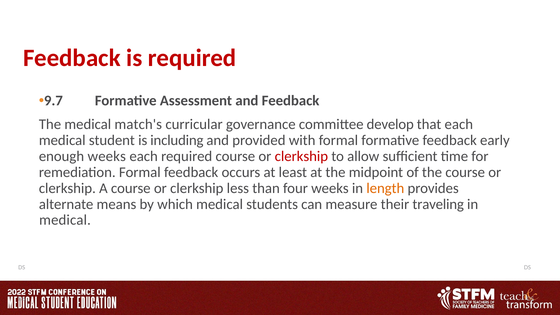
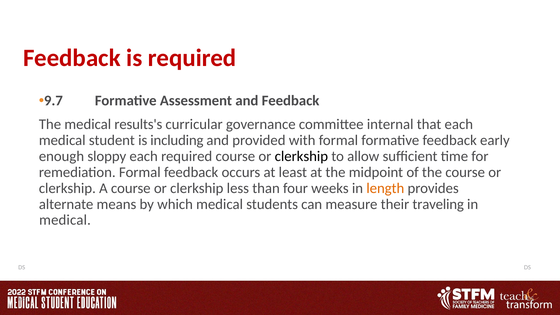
match's: match's -> results's
develop: develop -> internal
enough weeks: weeks -> sloppy
clerkship at (301, 156) colour: red -> black
